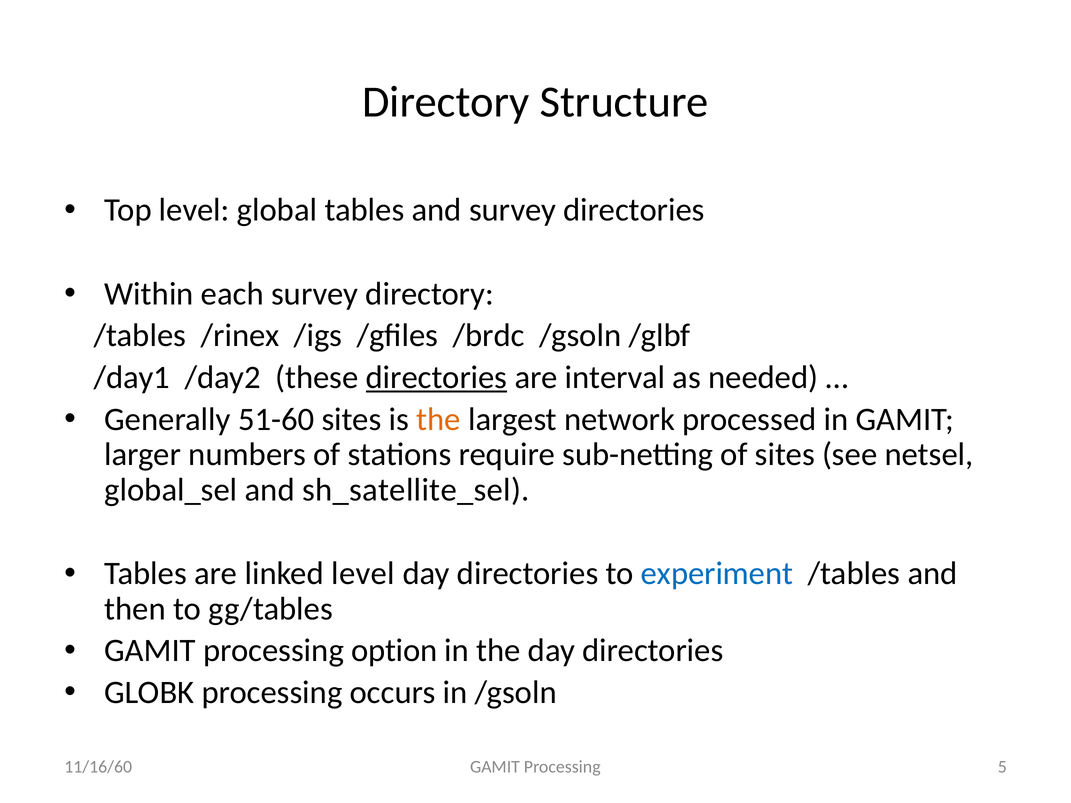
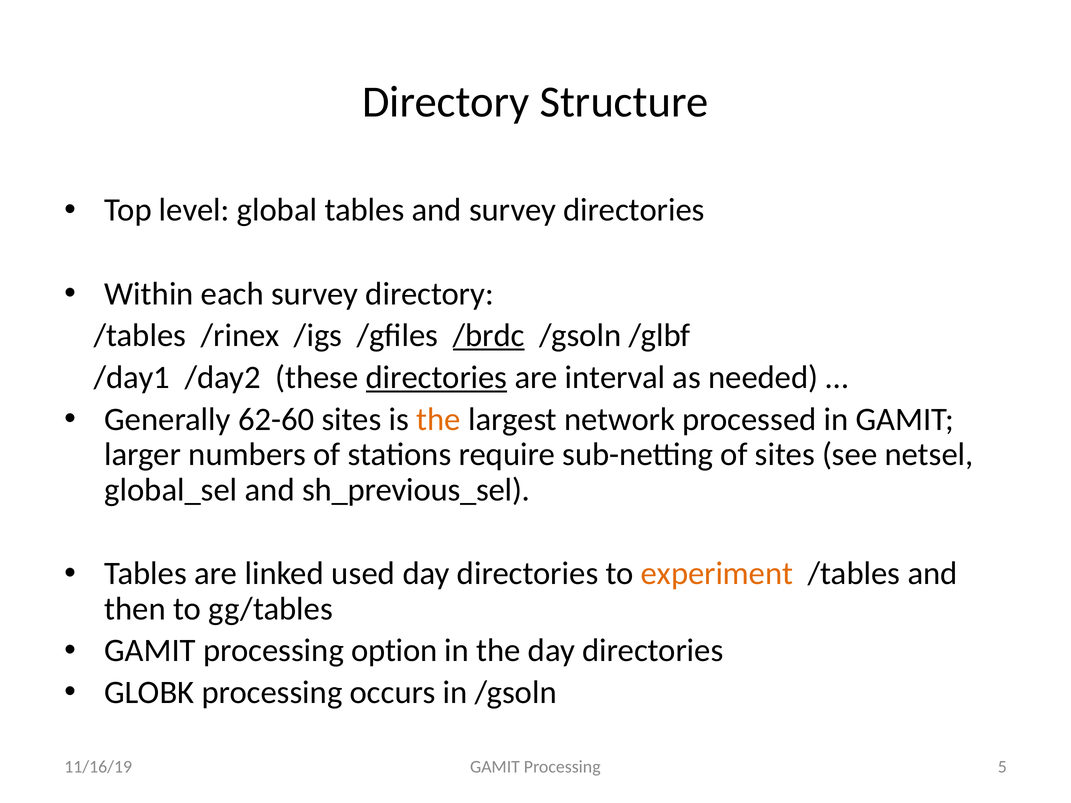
/brdc underline: none -> present
51-60: 51-60 -> 62-60
sh_satellite_sel: sh_satellite_sel -> sh_previous_sel
linked level: level -> used
experiment colour: blue -> orange
11/16/60: 11/16/60 -> 11/16/19
